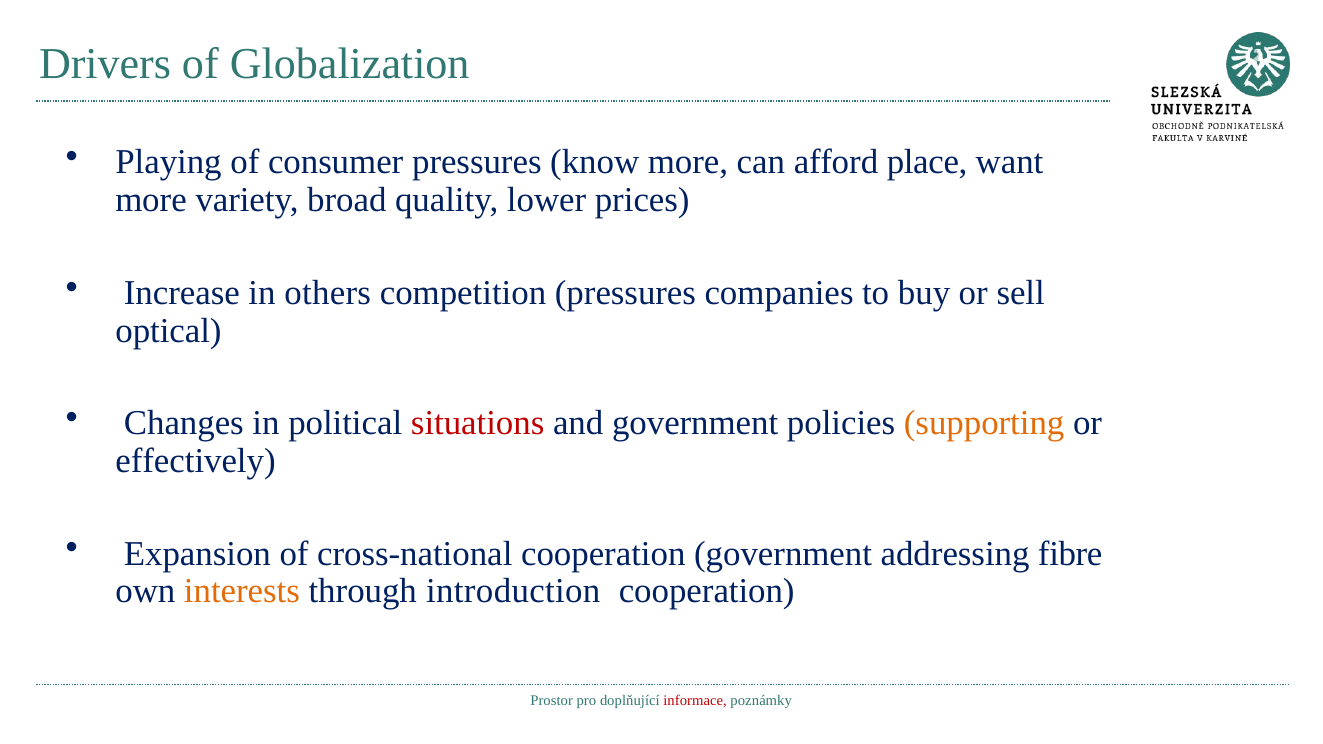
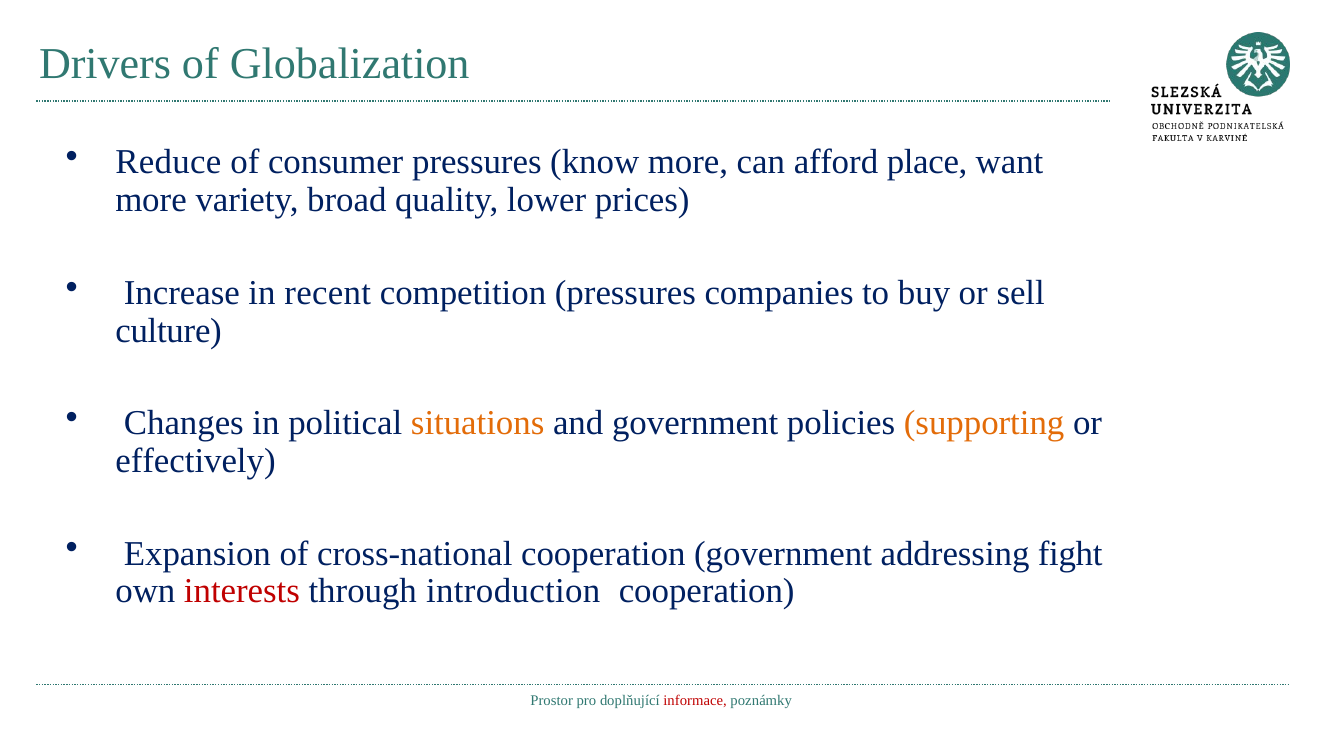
Playing: Playing -> Reduce
others: others -> recent
optical: optical -> culture
situations colour: red -> orange
fibre: fibre -> fight
interests colour: orange -> red
